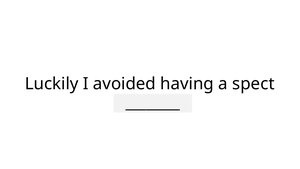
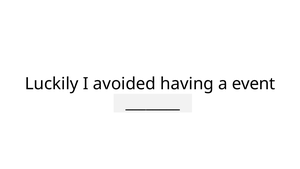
spect: spect -> event
